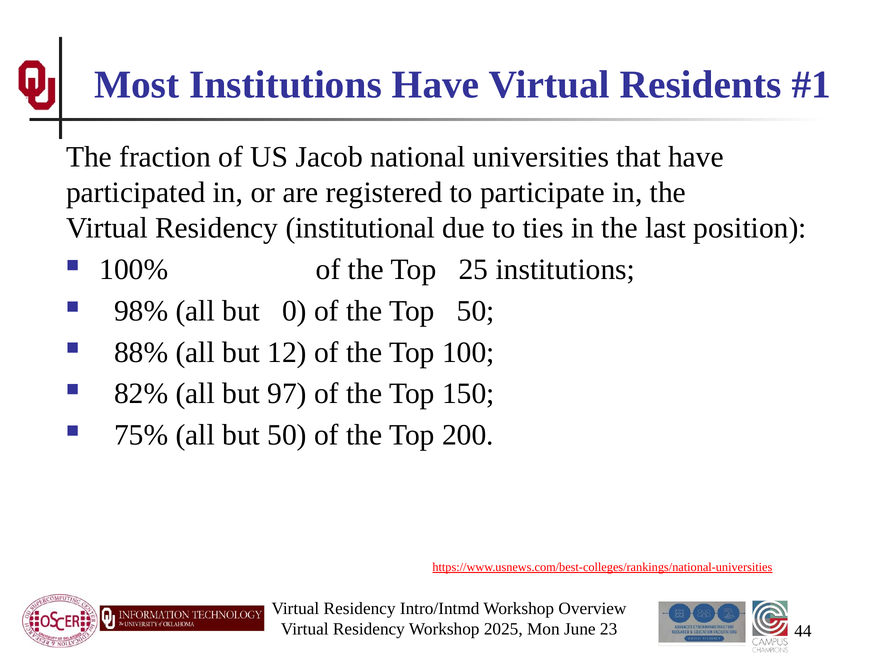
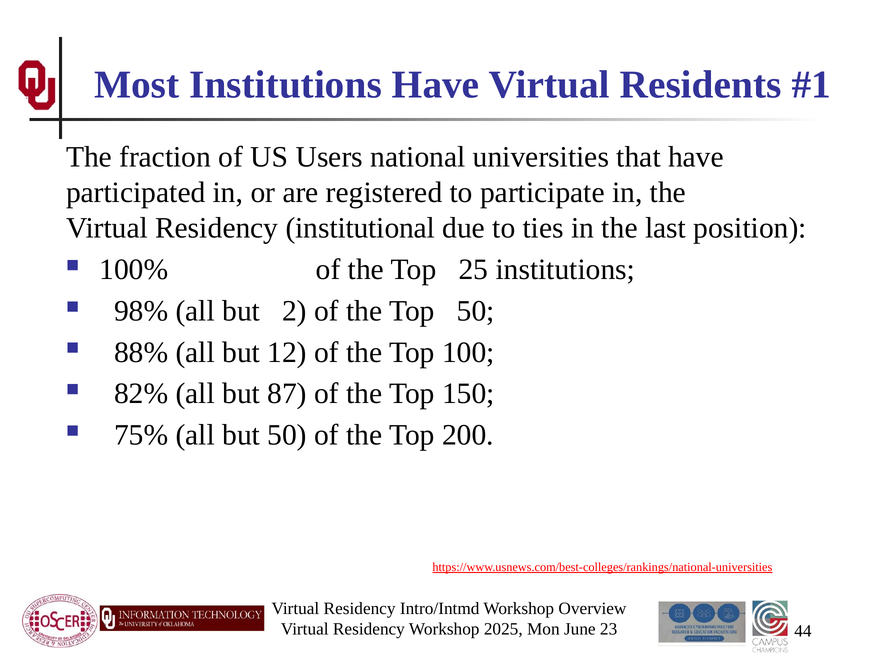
Jacob: Jacob -> Users
0: 0 -> 2
97: 97 -> 87
